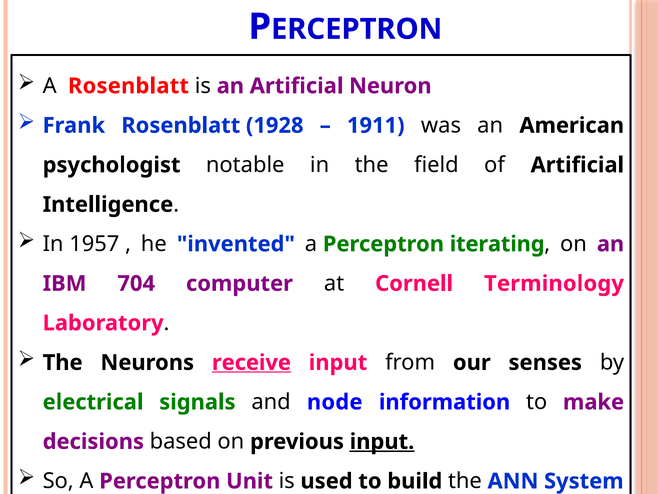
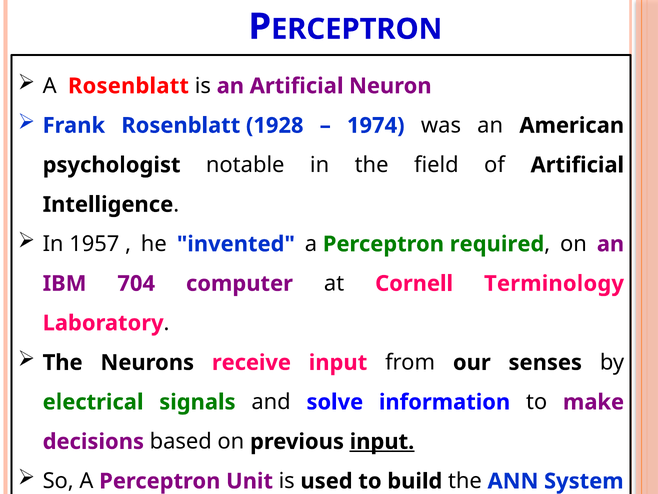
1911: 1911 -> 1974
iterating: iterating -> required
receive underline: present -> none
node: node -> solve
